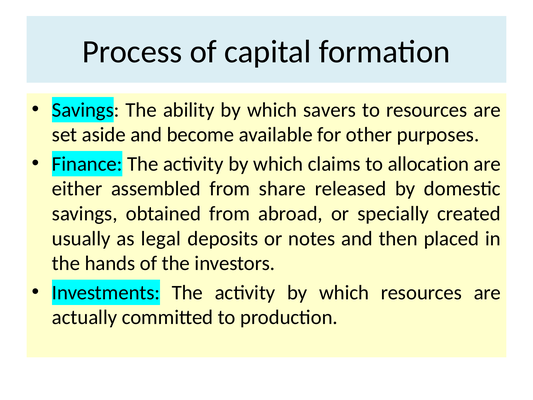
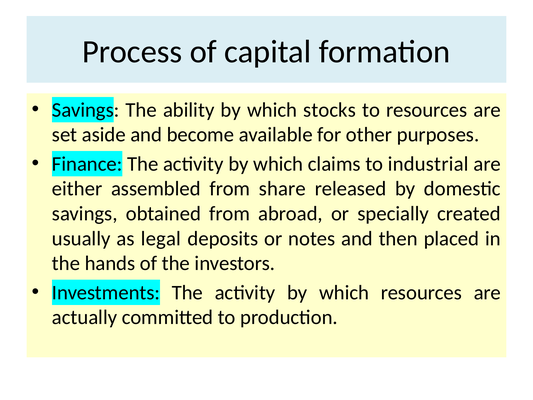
savers: savers -> stocks
allocation: allocation -> industrial
